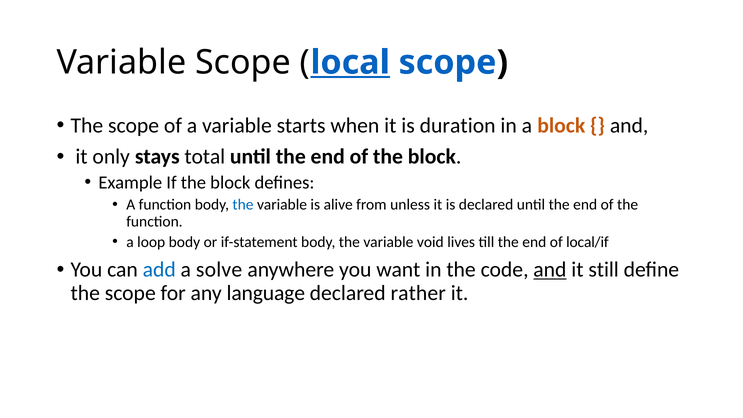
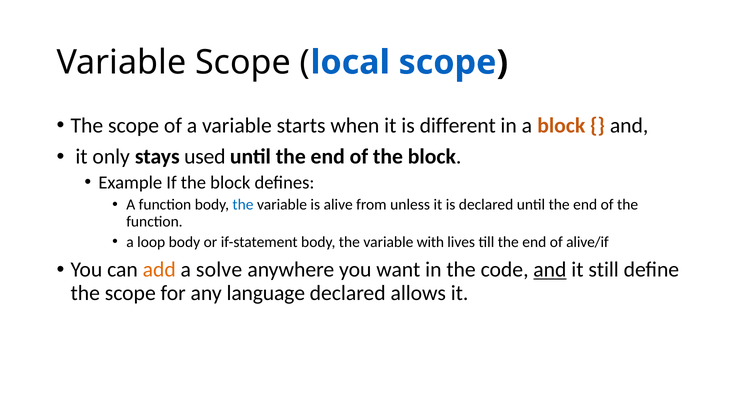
local underline: present -> none
duration: duration -> different
total: total -> used
void: void -> with
local/if: local/if -> alive/if
add colour: blue -> orange
rather: rather -> allows
